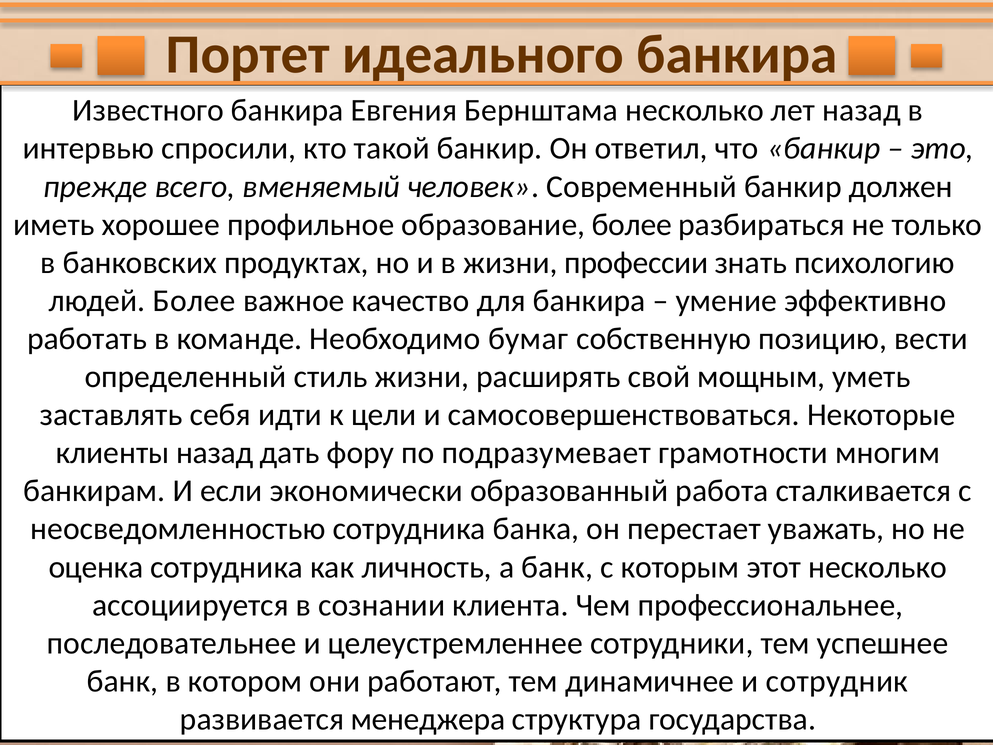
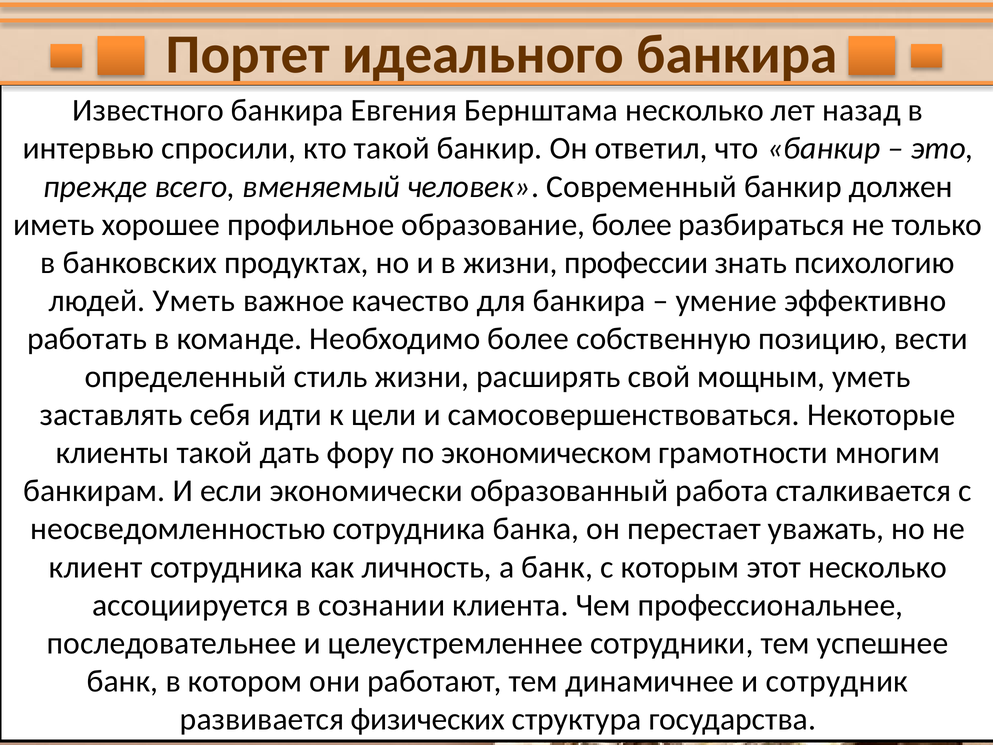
людей Более: Более -> Уметь
Необходимо бумаг: бумаг -> более
клиенты назад: назад -> такой
подразумевает: подразумевает -> экономическом
оценка: оценка -> клиент
менеджера: менеджера -> физических
